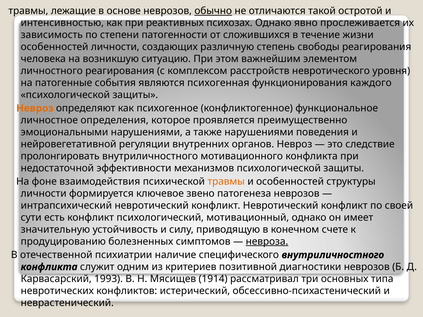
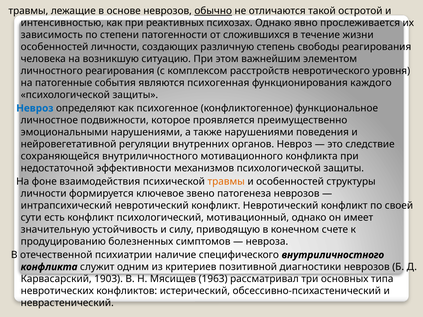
Невроз at (35, 108) colour: orange -> blue
определения: определения -> подвижности
пролонгировать: пролонгировать -> сохраняющейся
невроза underline: present -> none
1993: 1993 -> 1903
1914: 1914 -> 1963
